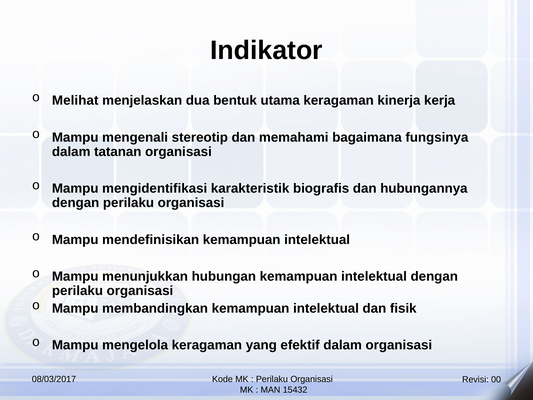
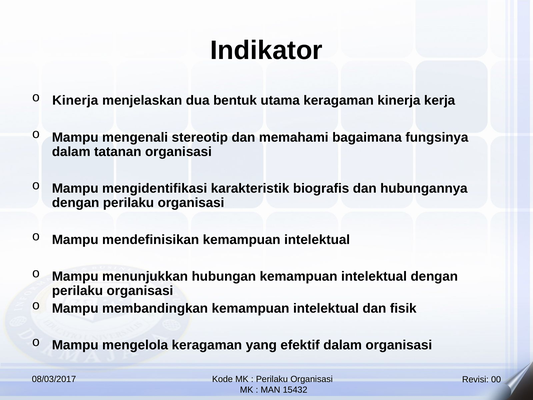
Melihat at (75, 100): Melihat -> Kinerja
